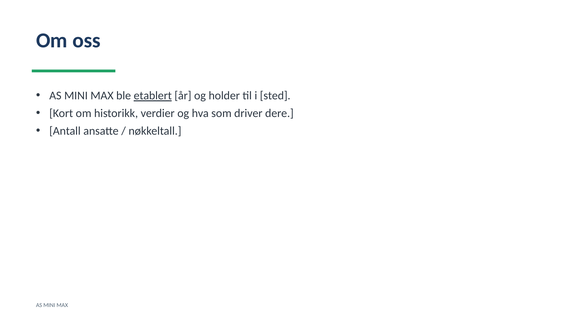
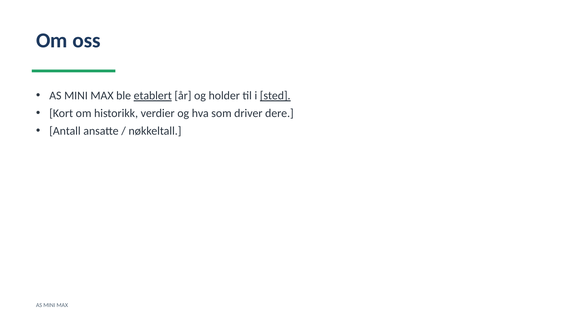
sted underline: none -> present
